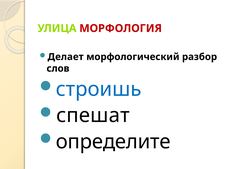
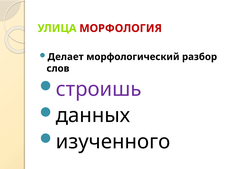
строишь colour: blue -> purple
спешат: спешат -> данных
определите: определите -> изученного
